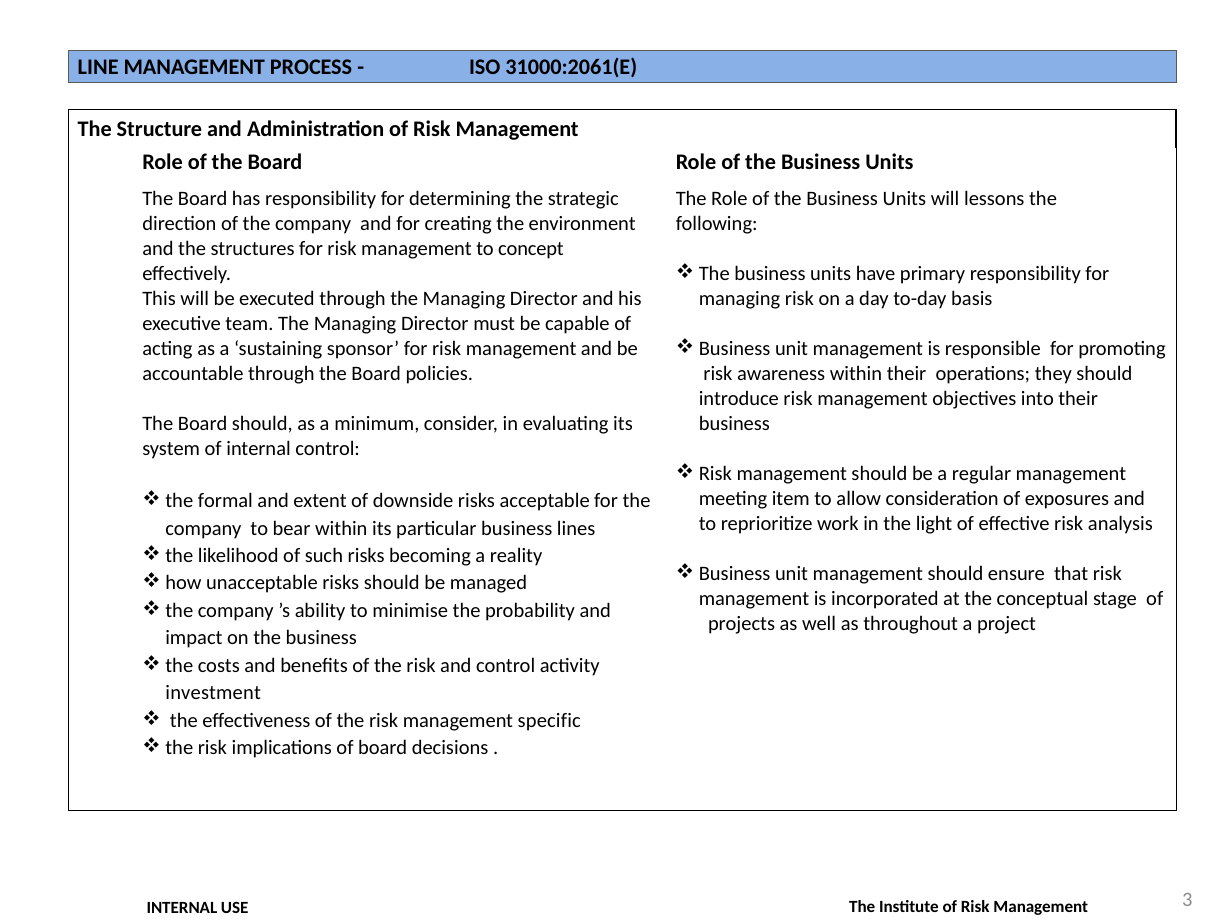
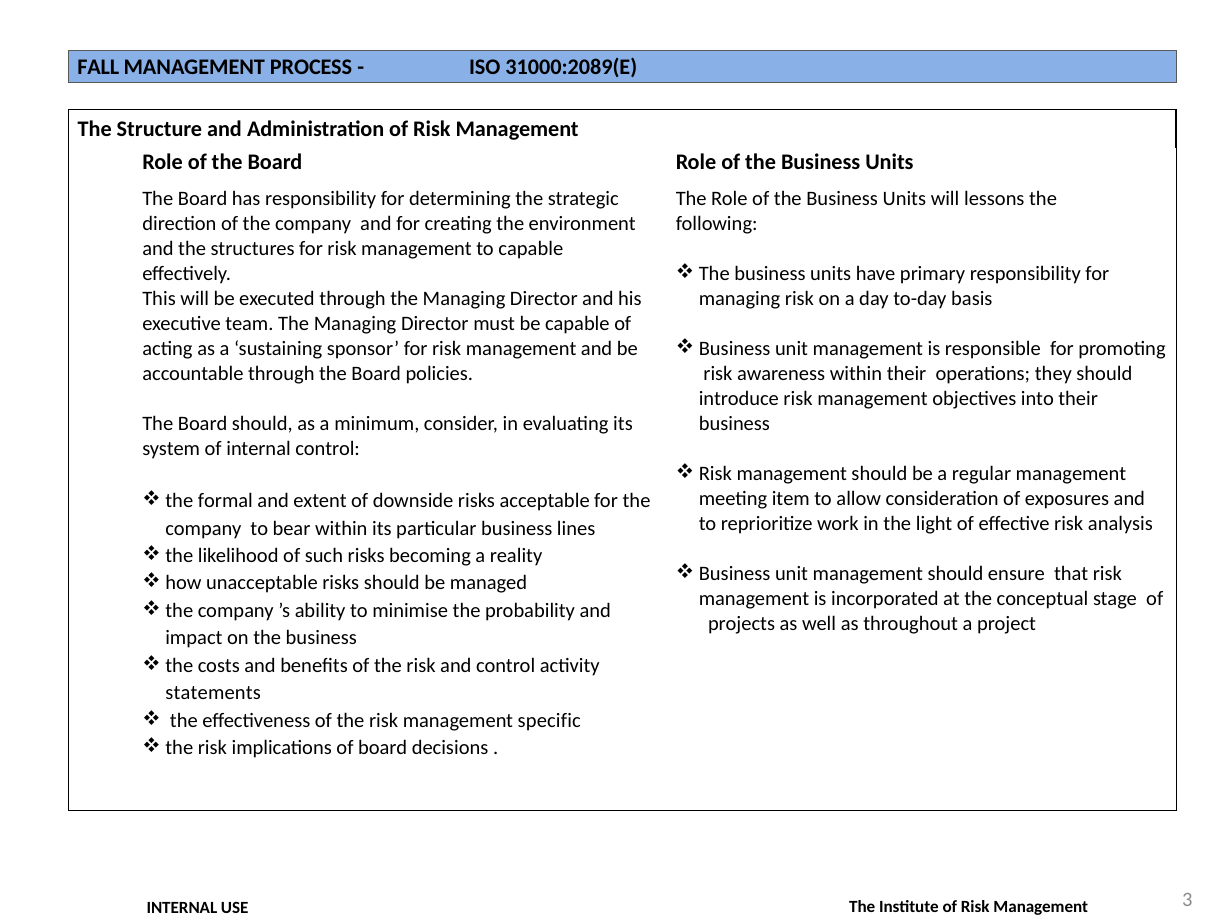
LINE: LINE -> FALL
31000:2061(E: 31000:2061(E -> 31000:2089(E
to concept: concept -> capable
investment: investment -> statements
